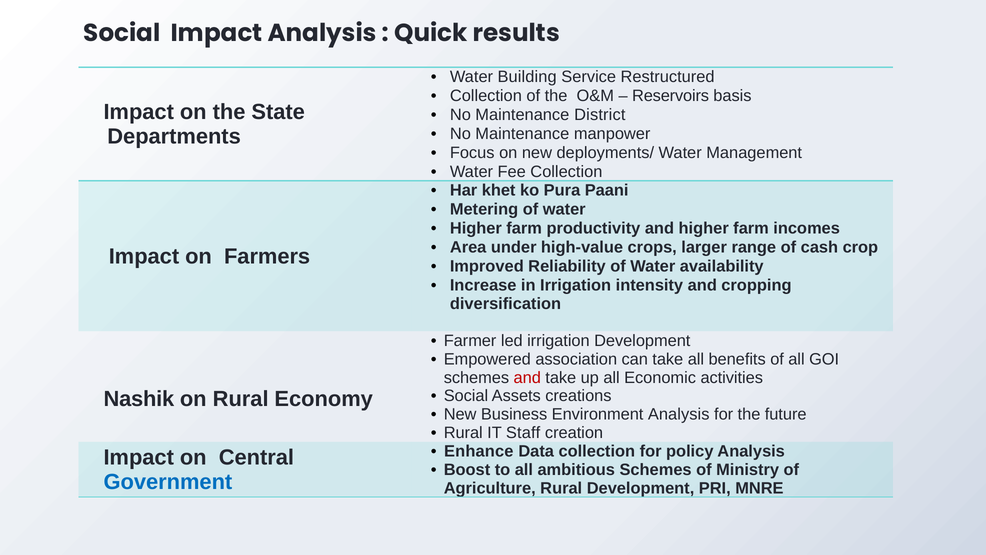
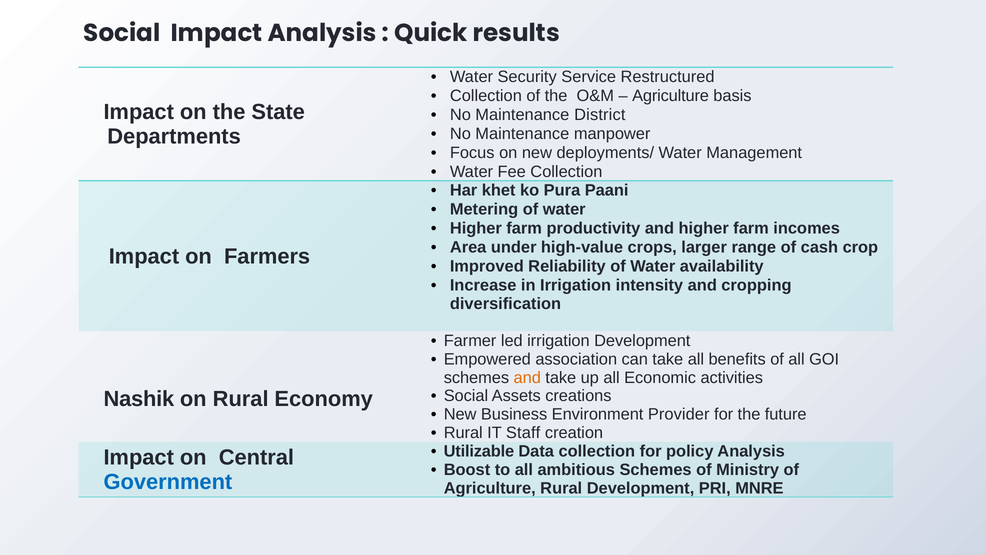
Building: Building -> Security
Reservoirs at (671, 96): Reservoirs -> Agriculture
and at (527, 377) colour: red -> orange
Environment Analysis: Analysis -> Provider
Enhance: Enhance -> Utilizable
